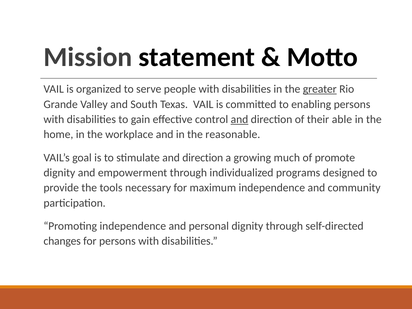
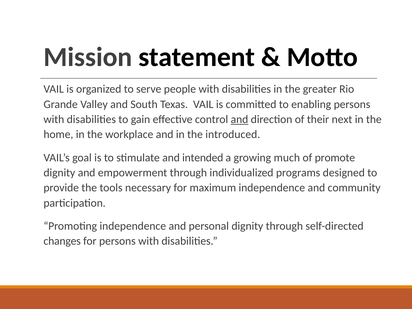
greater underline: present -> none
able: able -> next
reasonable: reasonable -> introduced
stimulate and direction: direction -> intended
